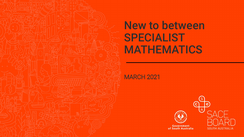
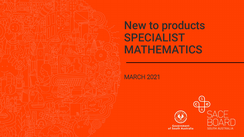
between: between -> products
